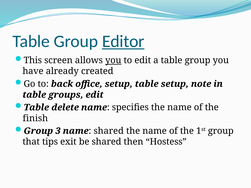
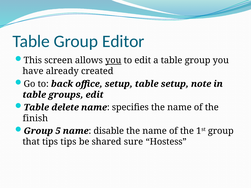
Editor underline: present -> none
3: 3 -> 5
name shared: shared -> disable
tips exit: exit -> tips
then: then -> sure
